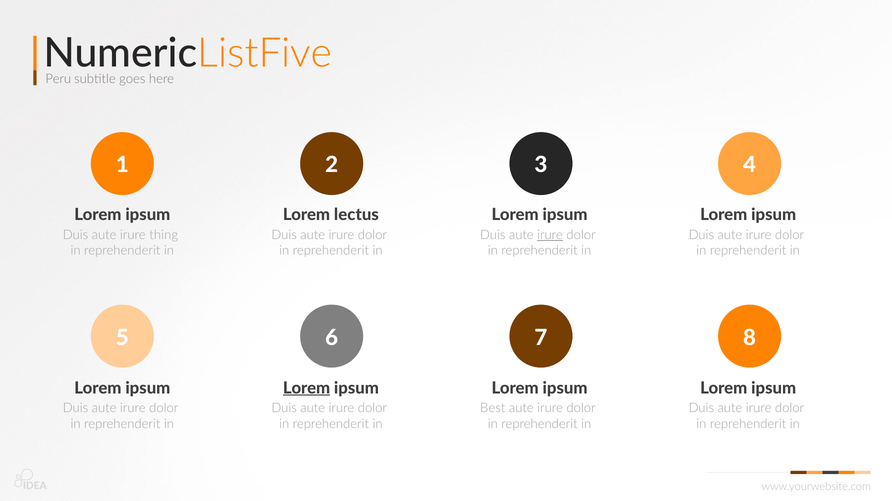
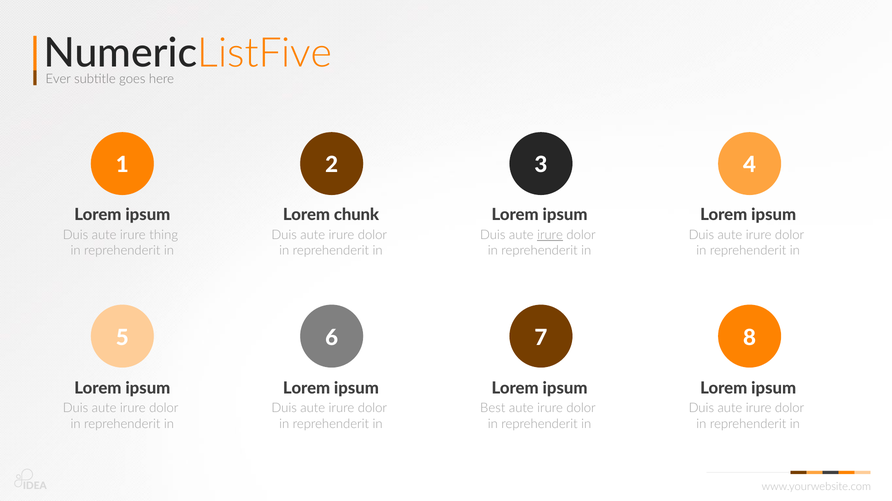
Peru: Peru -> Ever
lectus: lectus -> chunk
Lorem at (307, 389) underline: present -> none
